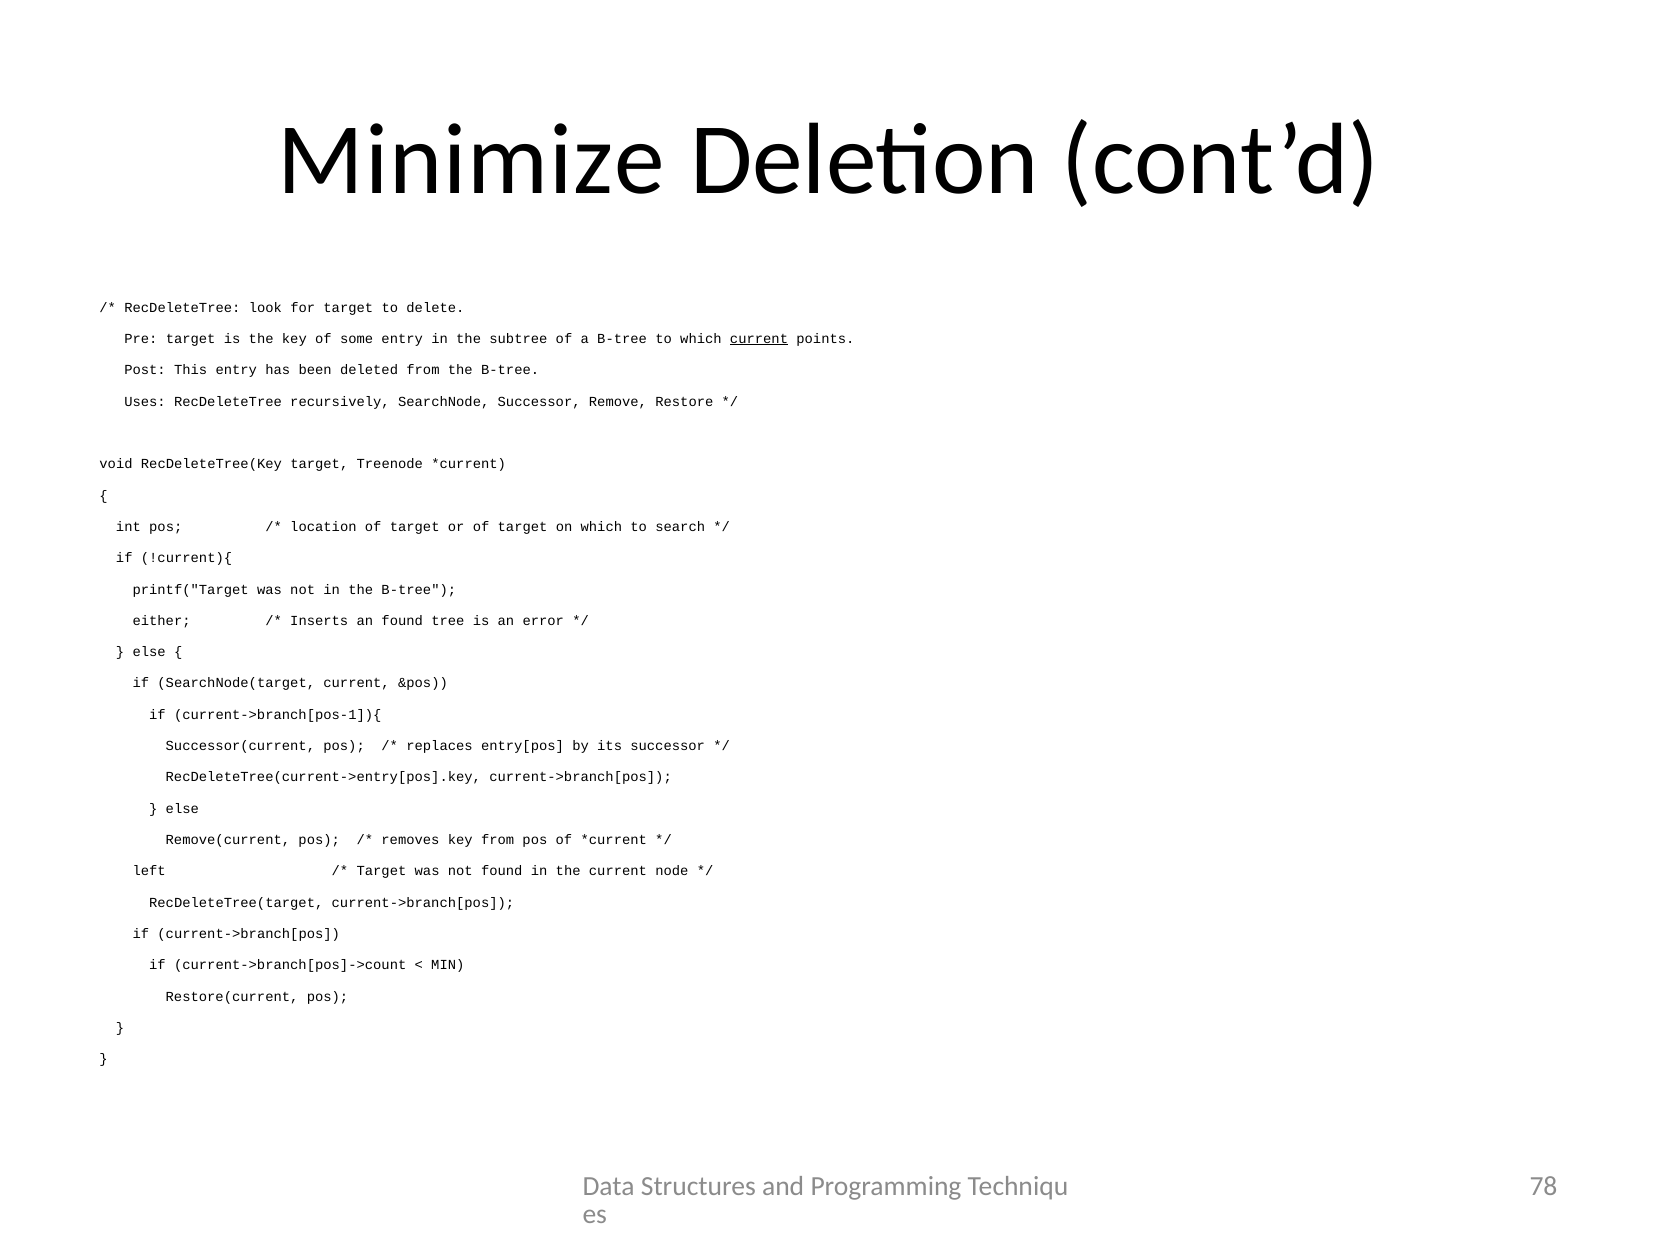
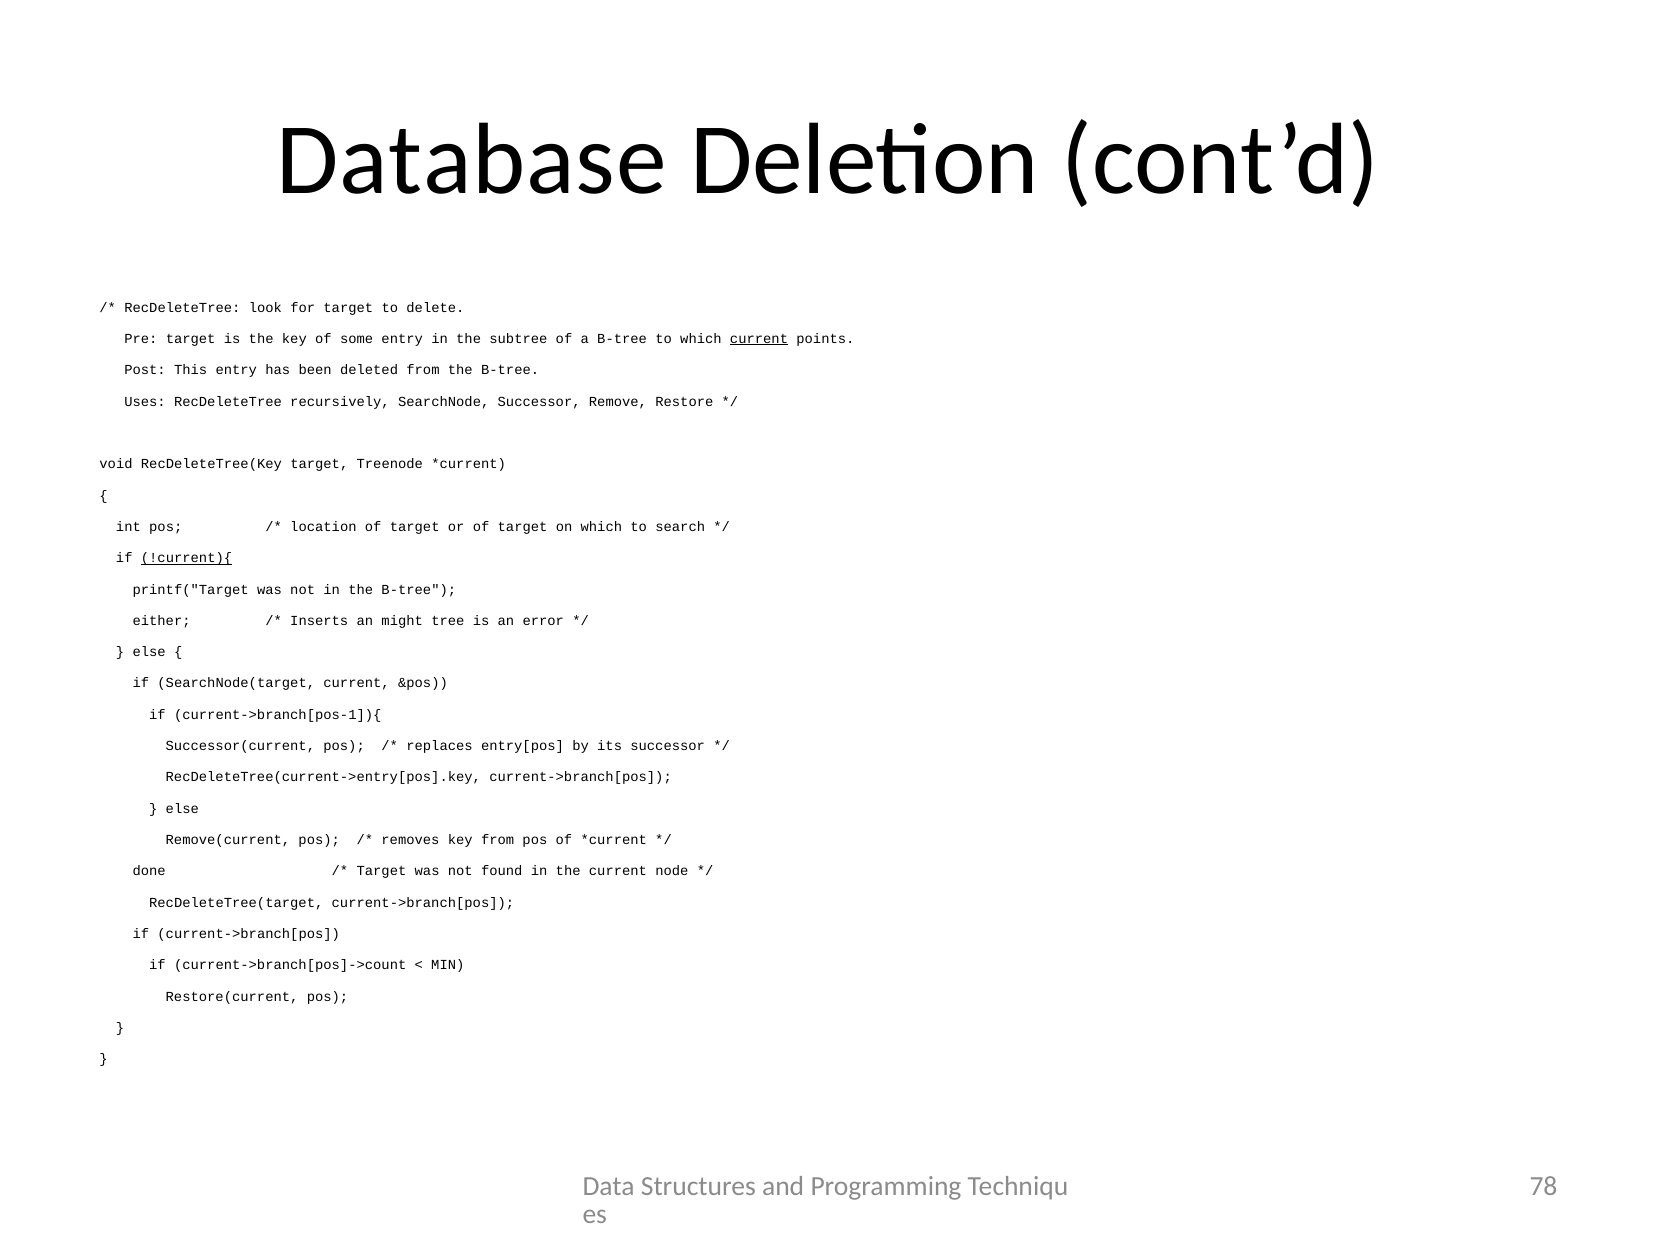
Minimize: Minimize -> Database
!current){ underline: none -> present
an found: found -> might
left: left -> done
